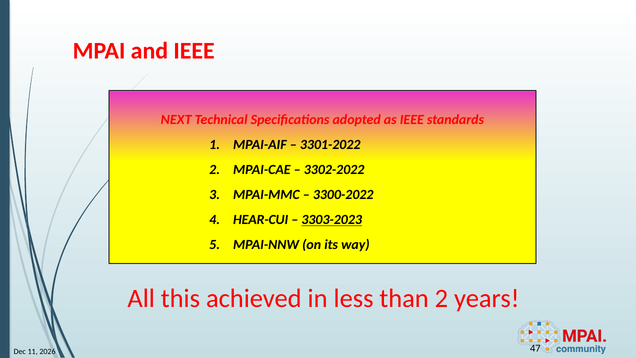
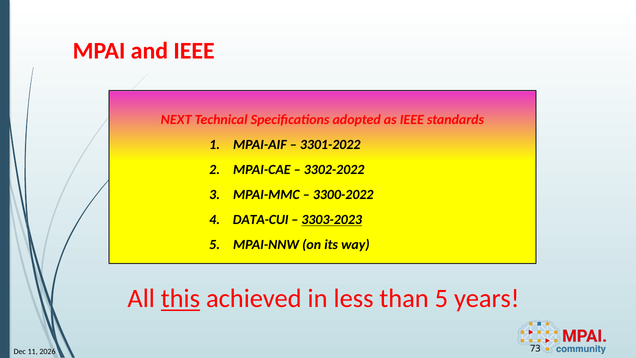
HEAR-CUI: HEAR-CUI -> DATA-CUI
this underline: none -> present
than 2: 2 -> 5
47: 47 -> 73
